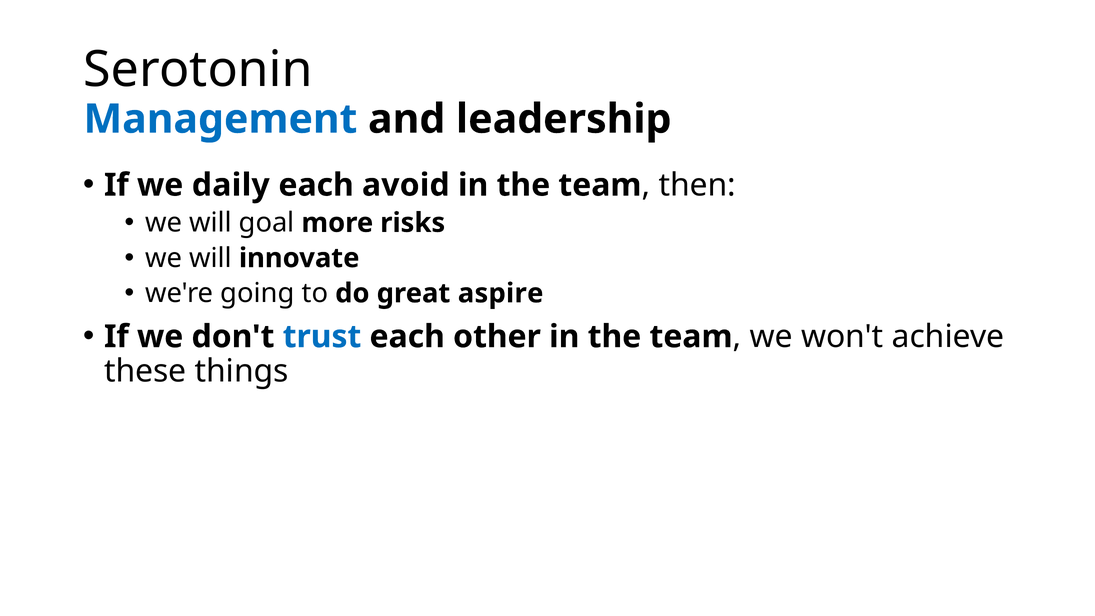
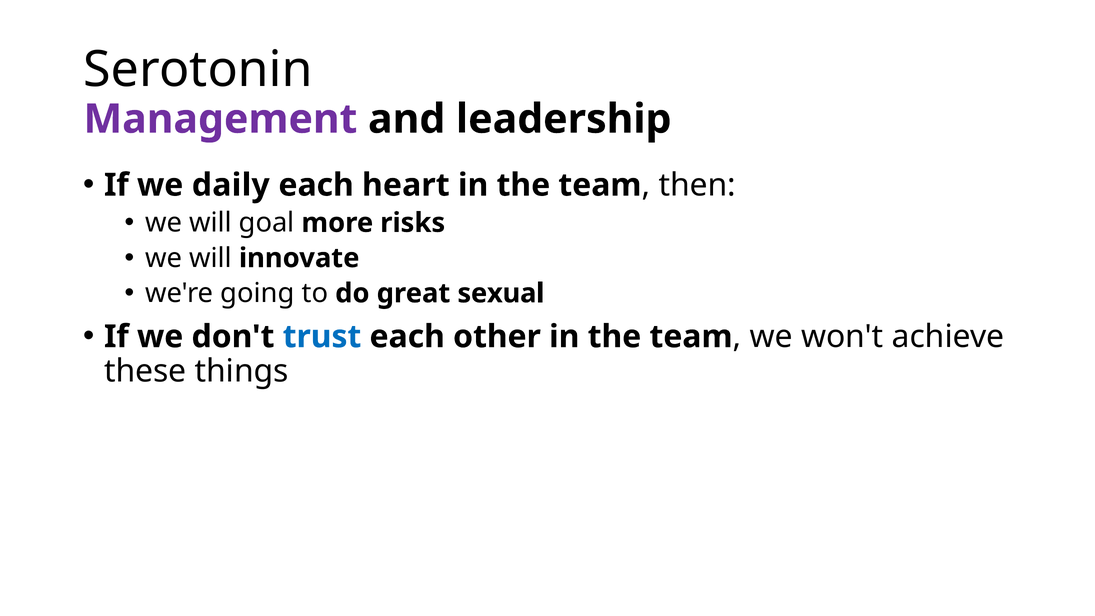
Management colour: blue -> purple
avoid: avoid -> heart
aspire: aspire -> sexual
